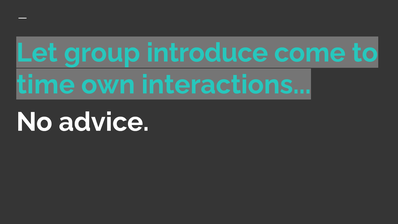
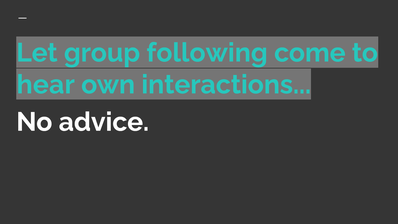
introduce: introduce -> following
time: time -> hear
